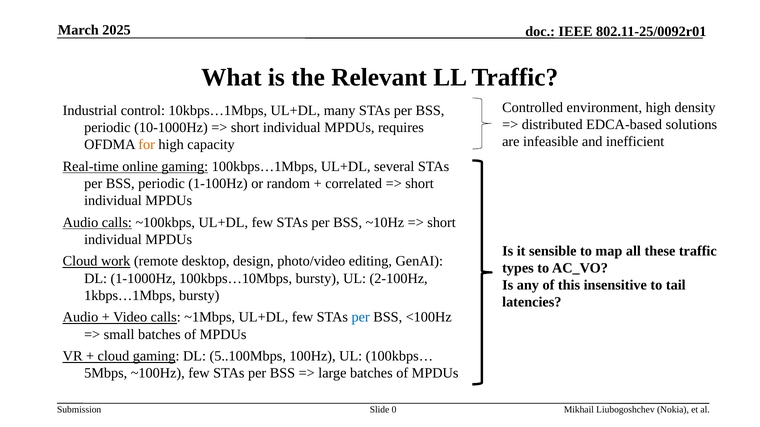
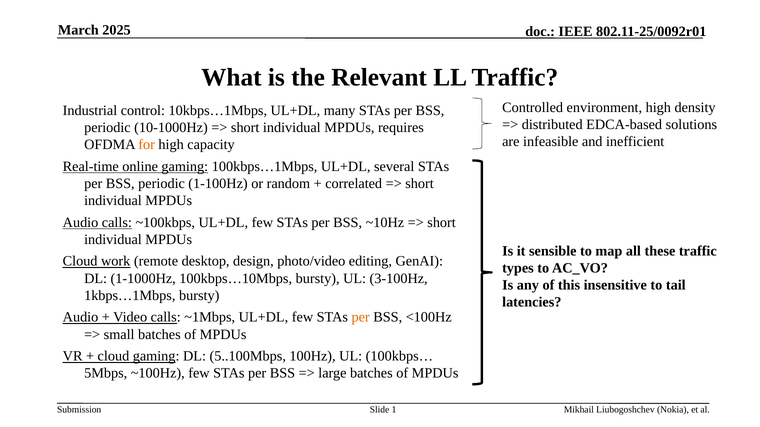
2-100Hz: 2-100Hz -> 3-100Hz
per at (361, 318) colour: blue -> orange
0: 0 -> 1
